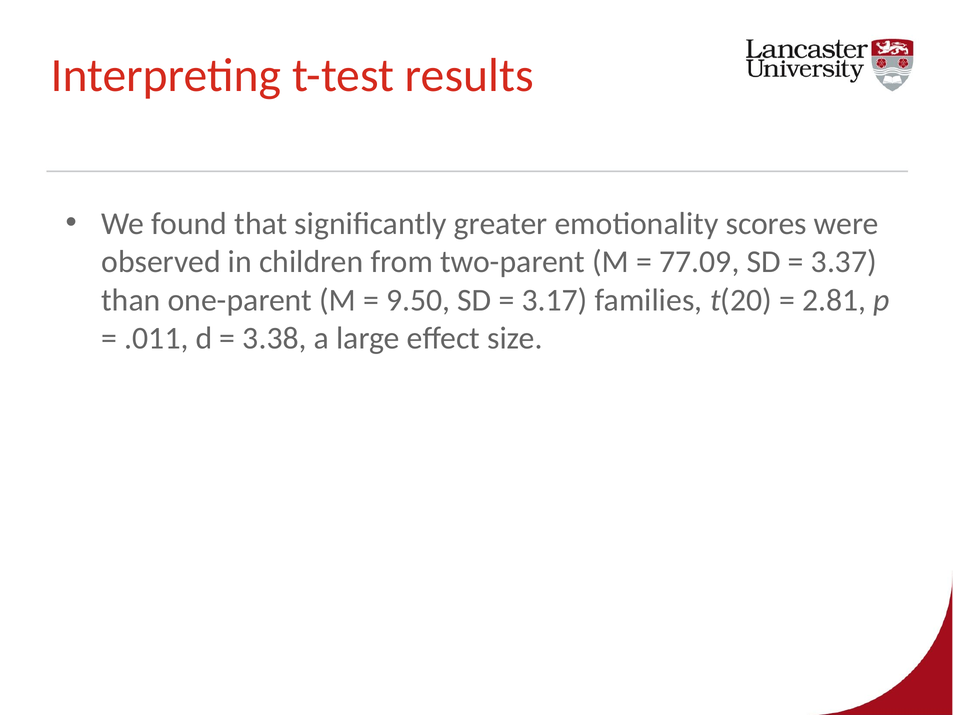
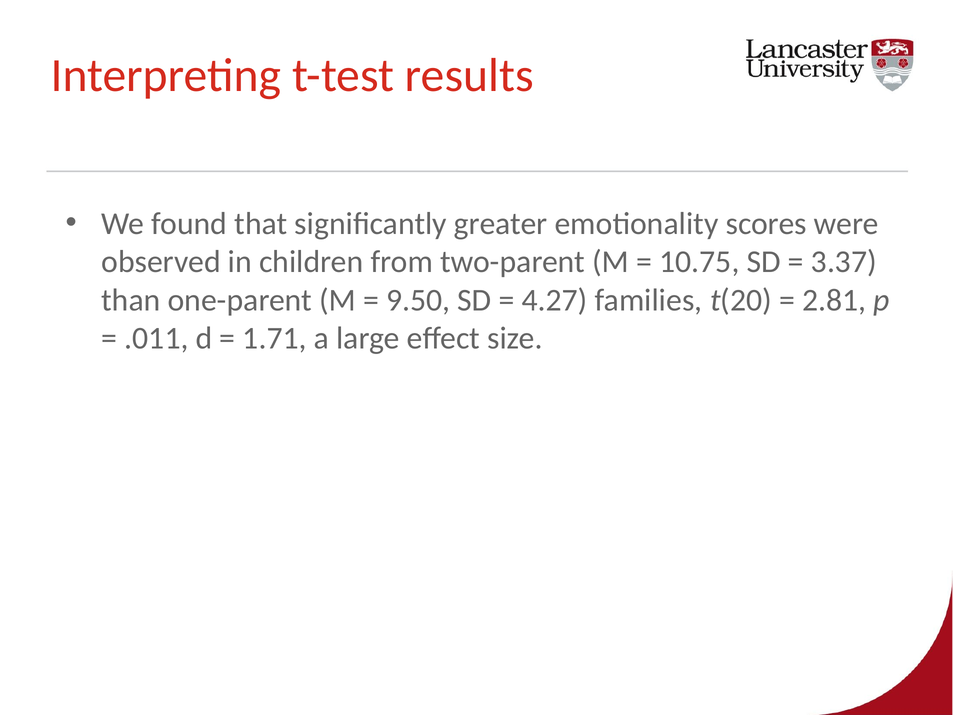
77.09: 77.09 -> 10.75
3.17: 3.17 -> 4.27
3.38: 3.38 -> 1.71
